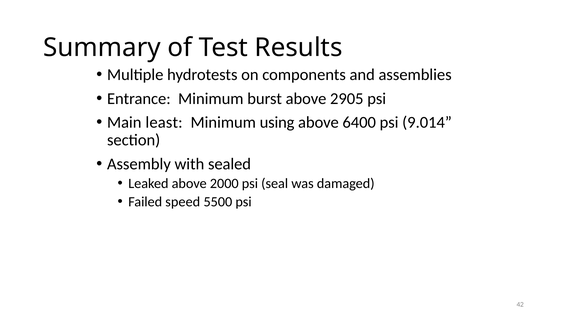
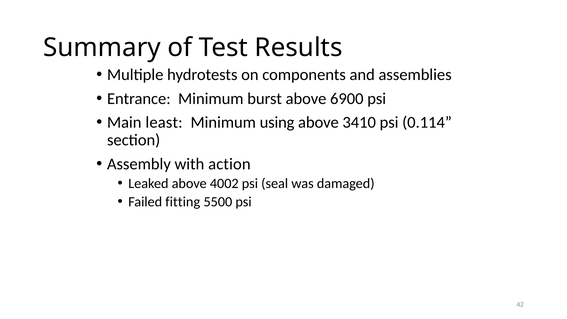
2905: 2905 -> 6900
6400: 6400 -> 3410
9.014: 9.014 -> 0.114
sealed: sealed -> action
2000: 2000 -> 4002
speed: speed -> fitting
